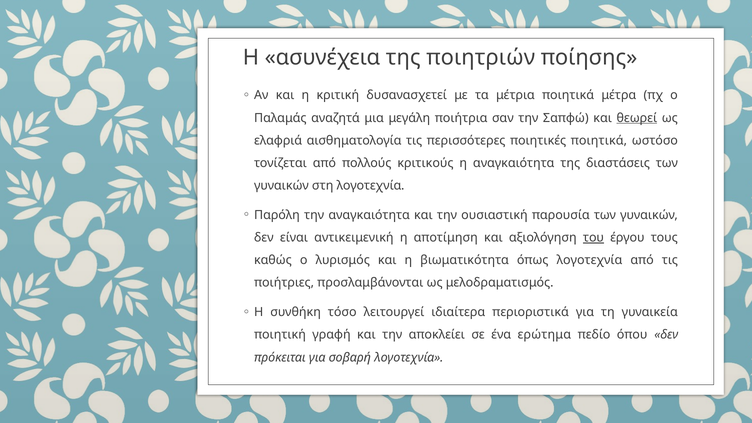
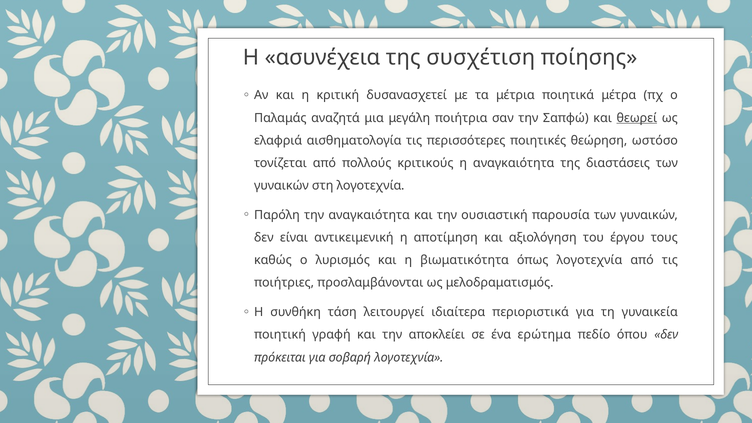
ποιητριών: ποιητριών -> συσχέτιση
ποιητικές ποιητικά: ποιητικά -> θεώρηση
του underline: present -> none
τόσο: τόσο -> τάση
